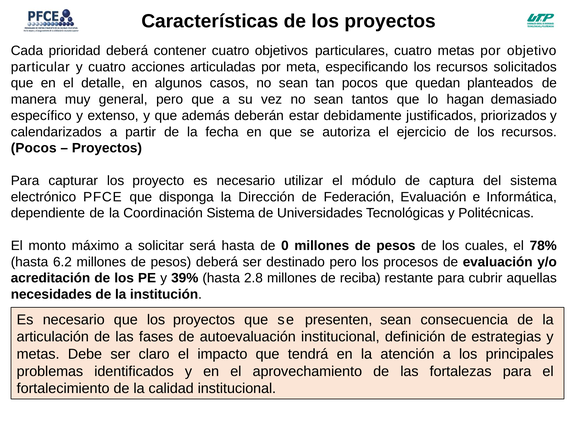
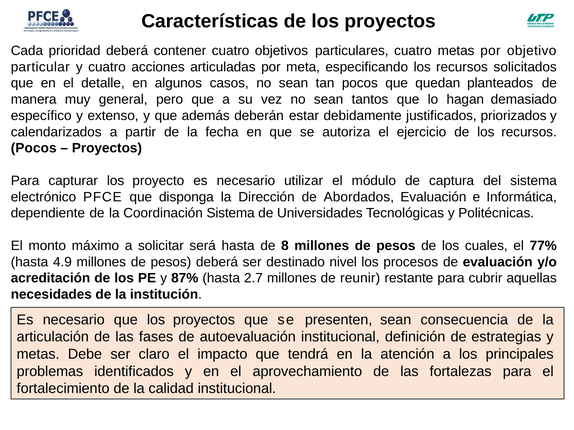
Federación: Federación -> Abordados
0: 0 -> 8
78%: 78% -> 77%
6.2: 6.2 -> 4.9
destinado pero: pero -> nivel
39%: 39% -> 87%
2.8: 2.8 -> 2.7
reciba: reciba -> reunir
